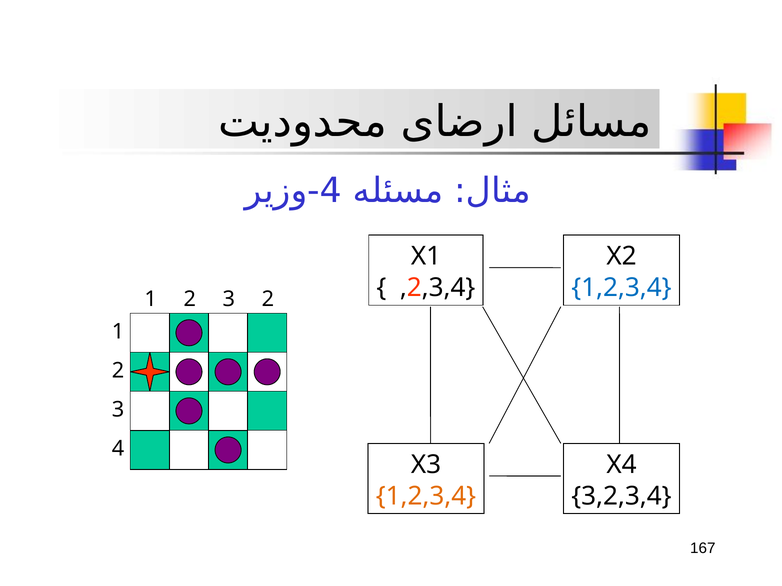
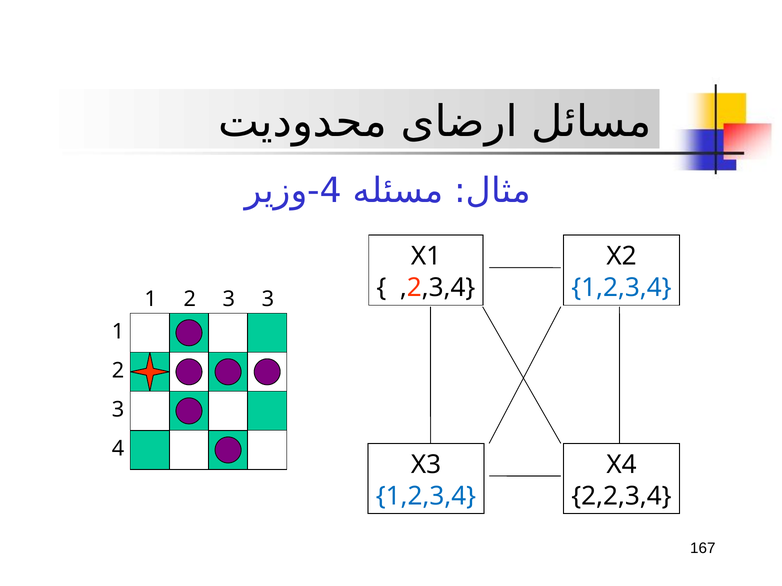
2 2: 2 -> 3
1,2,3,4 at (426, 496) colour: orange -> blue
3,2,3,4: 3,2,3,4 -> 2,2,3,4
